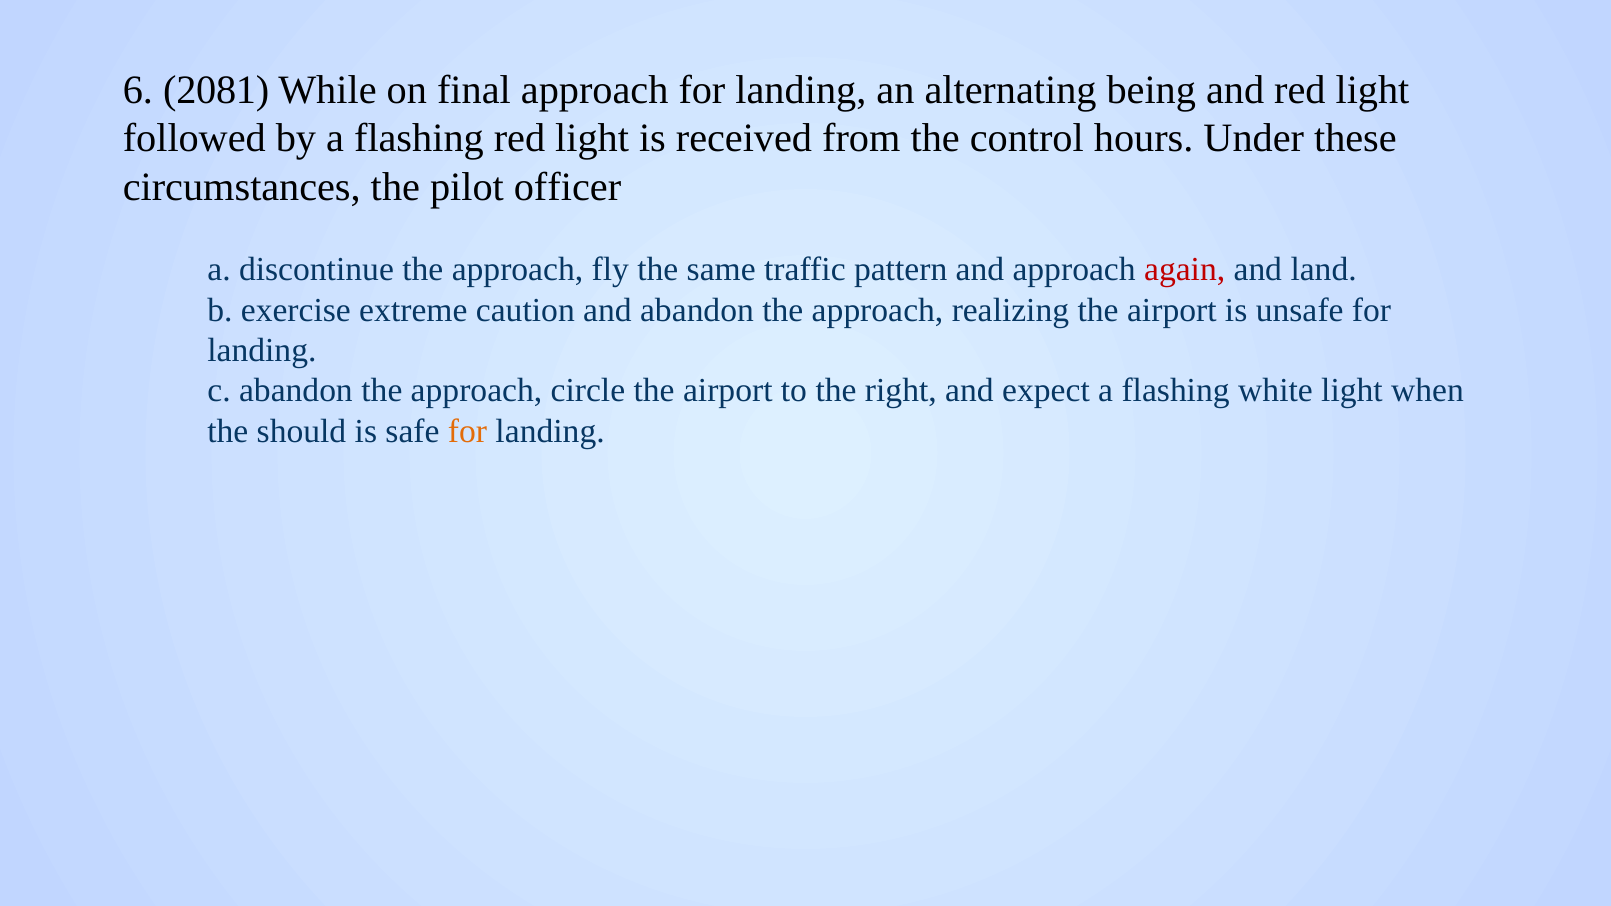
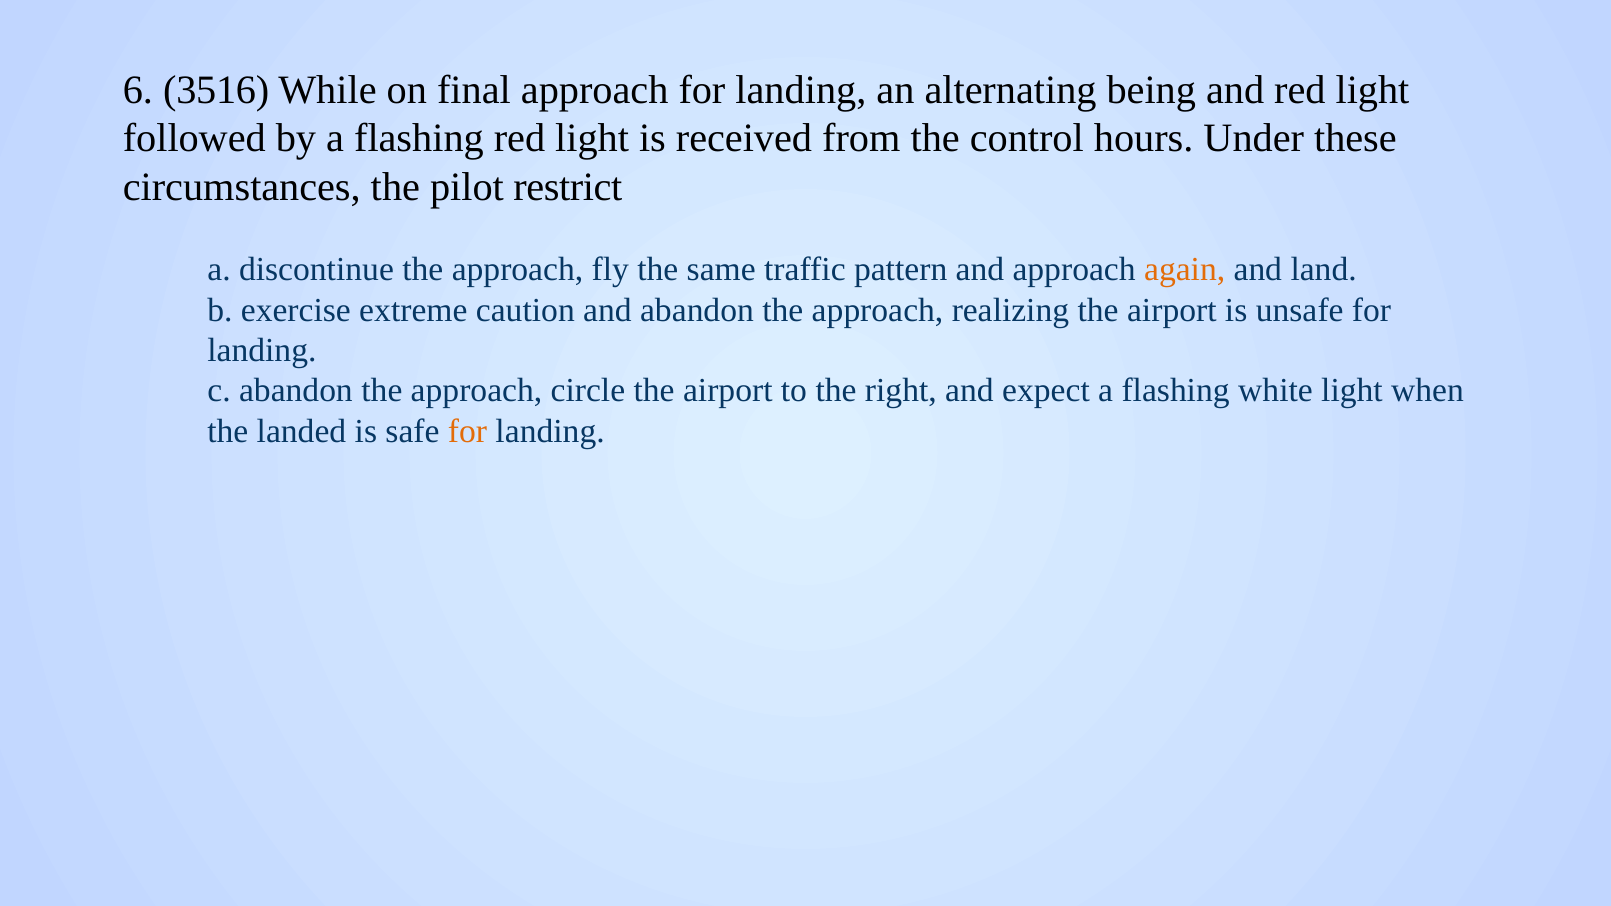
2081: 2081 -> 3516
officer: officer -> restrict
again colour: red -> orange
should: should -> landed
